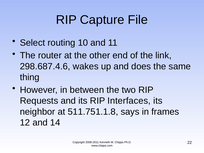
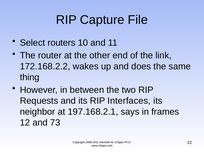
routing: routing -> routers
298.687.4.6: 298.687.4.6 -> 172.168.2.2
511.751.1.8: 511.751.1.8 -> 197.168.2.1
14: 14 -> 73
